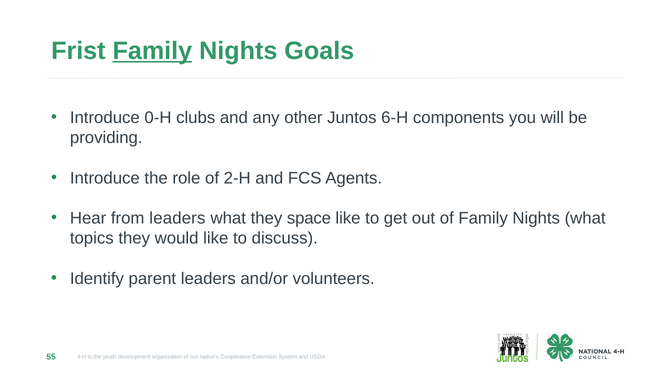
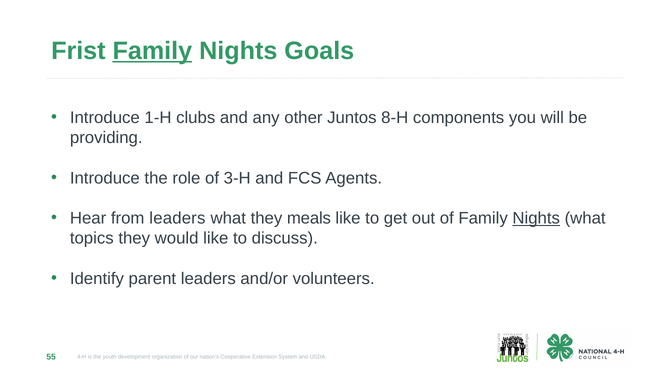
0-H: 0-H -> 1-H
6-H: 6-H -> 8-H
2-H: 2-H -> 3-H
space: space -> meals
Nights at (536, 219) underline: none -> present
